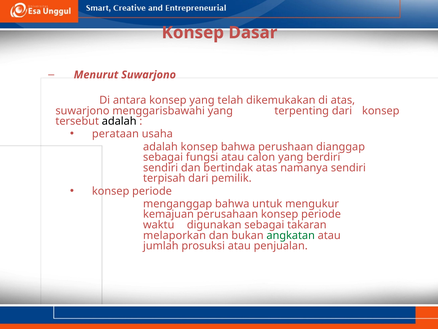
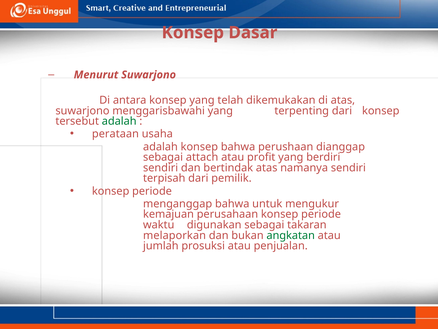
adalah at (119, 121) colour: black -> green
fungsi: fungsi -> attach
calon: calon -> profit
